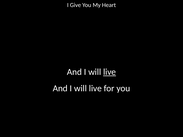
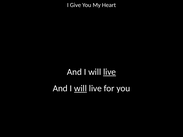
will at (80, 88) underline: none -> present
